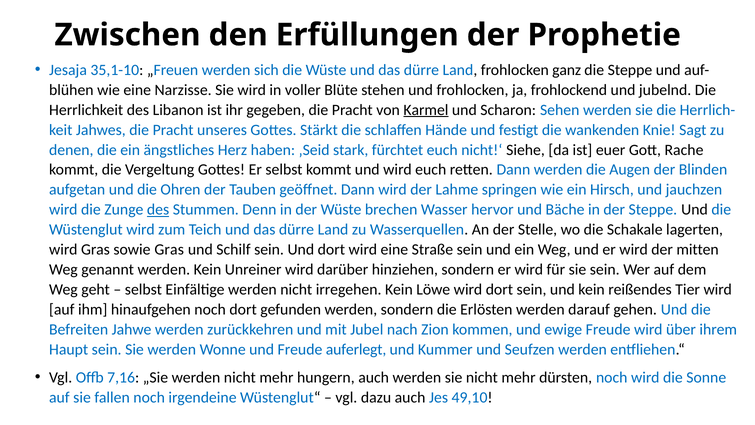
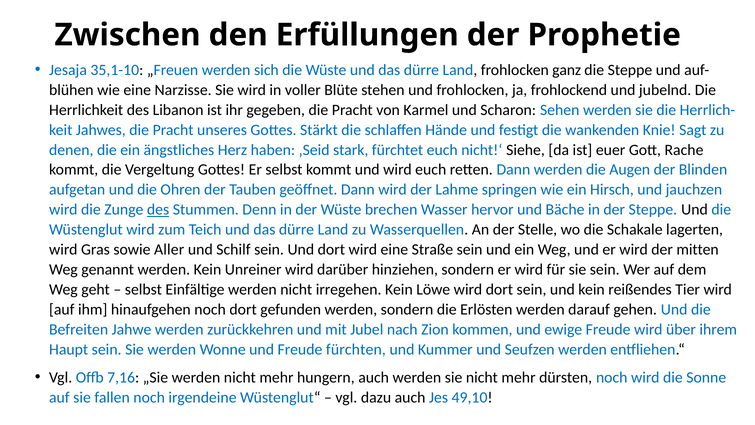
Karmel underline: present -> none
sowie Gras: Gras -> Aller
auferlegt: auferlegt -> fürchten
